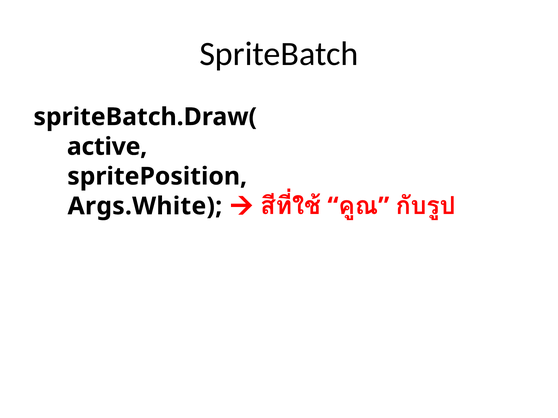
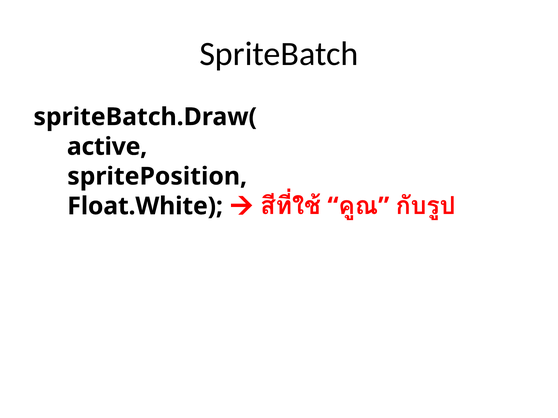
Args.White: Args.White -> Float.White
